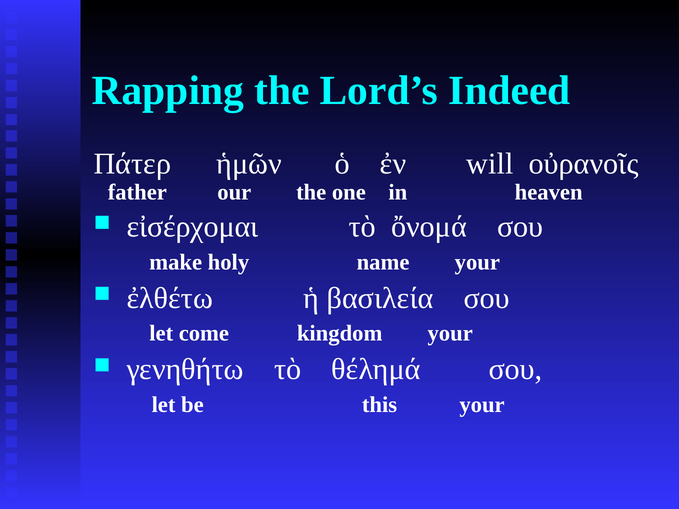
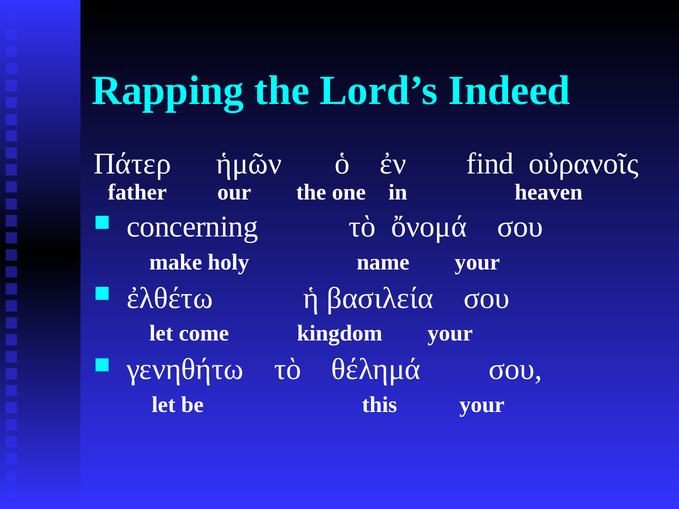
will: will -> find
εἰσέρχομαι: εἰσέρχομαι -> concerning
